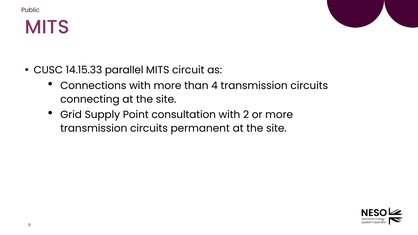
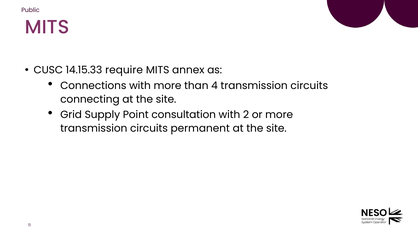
parallel: parallel -> require
circuit: circuit -> annex
